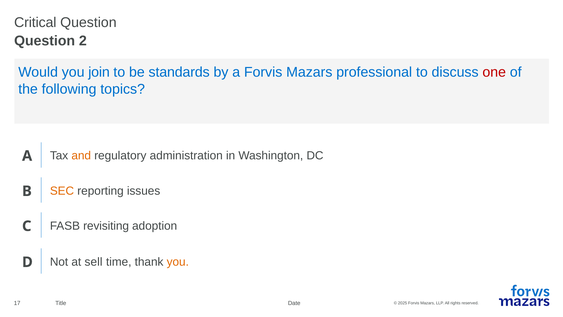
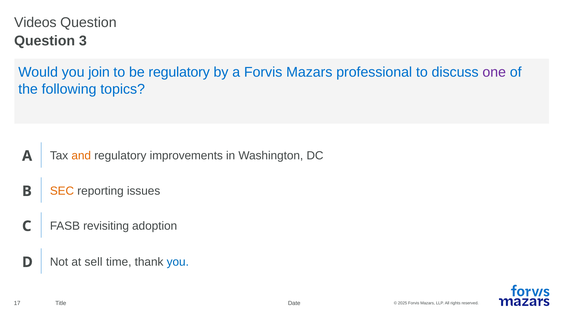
Critical: Critical -> Videos
2: 2 -> 3
be standards: standards -> regulatory
one colour: red -> purple
administration: administration -> improvements
you at (178, 262) colour: orange -> blue
